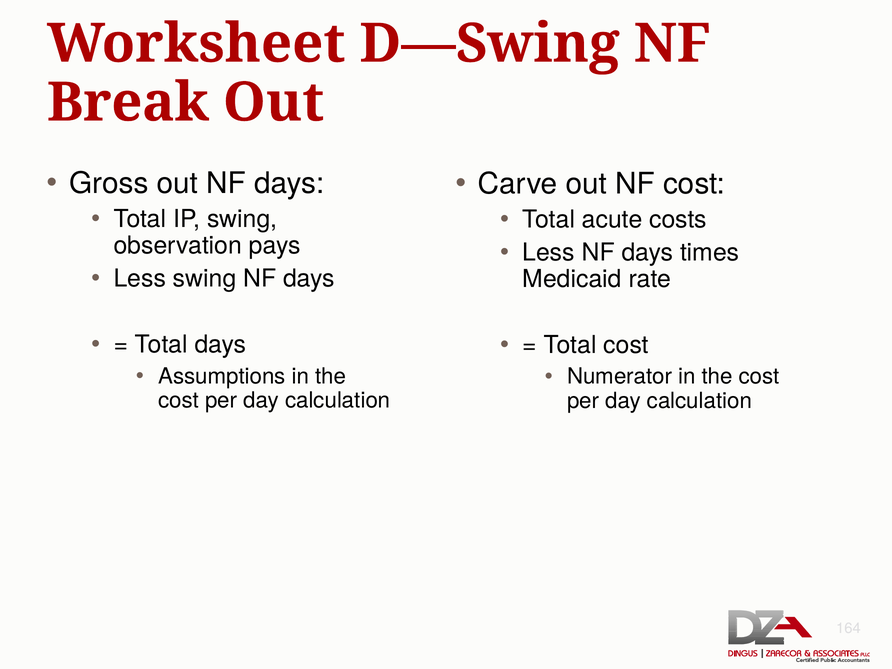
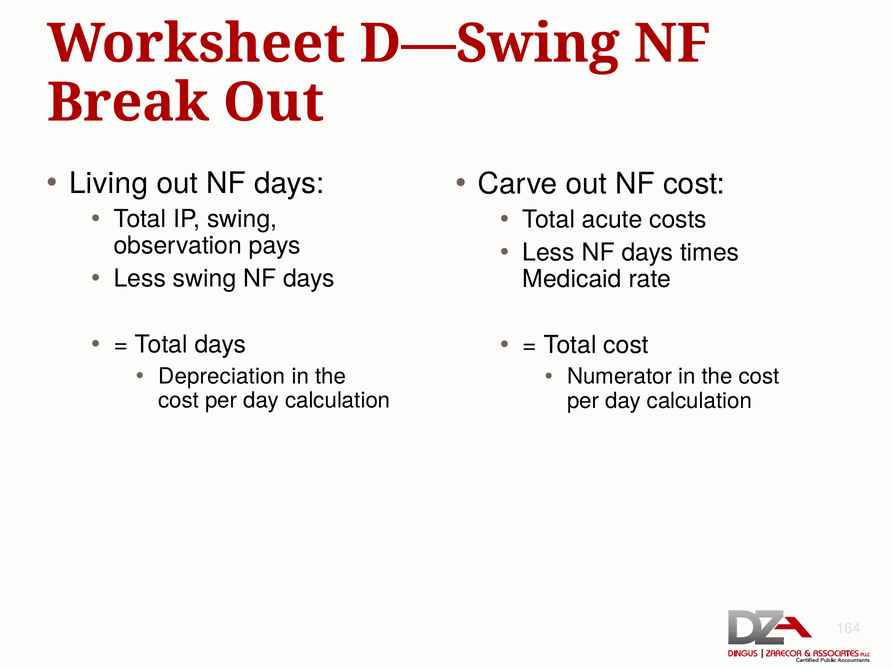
Gross: Gross -> Living
Assumptions: Assumptions -> Depreciation
